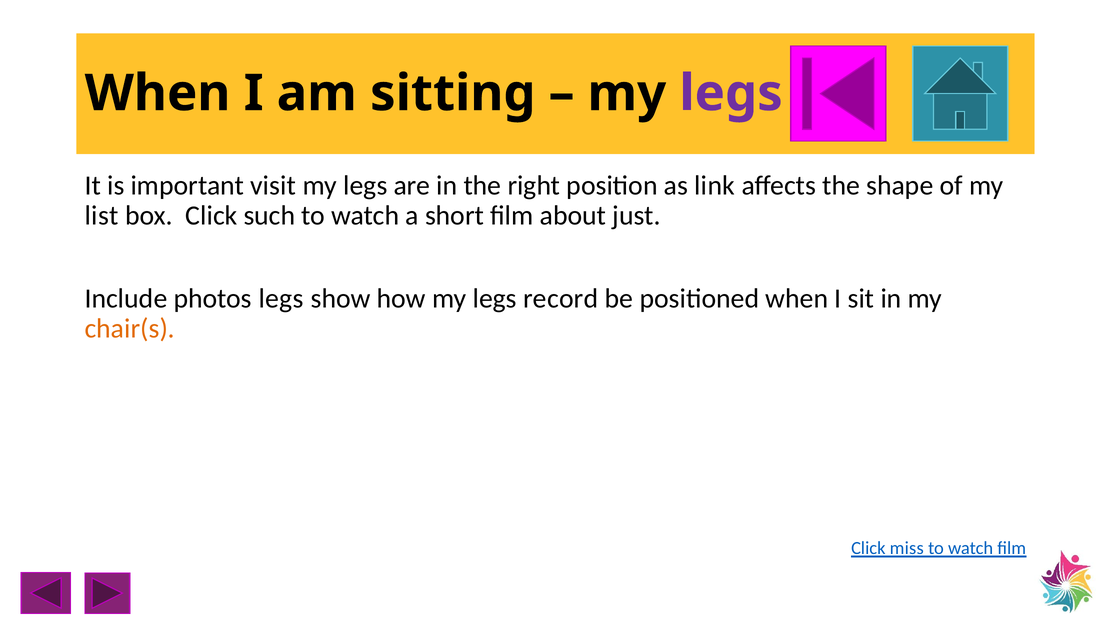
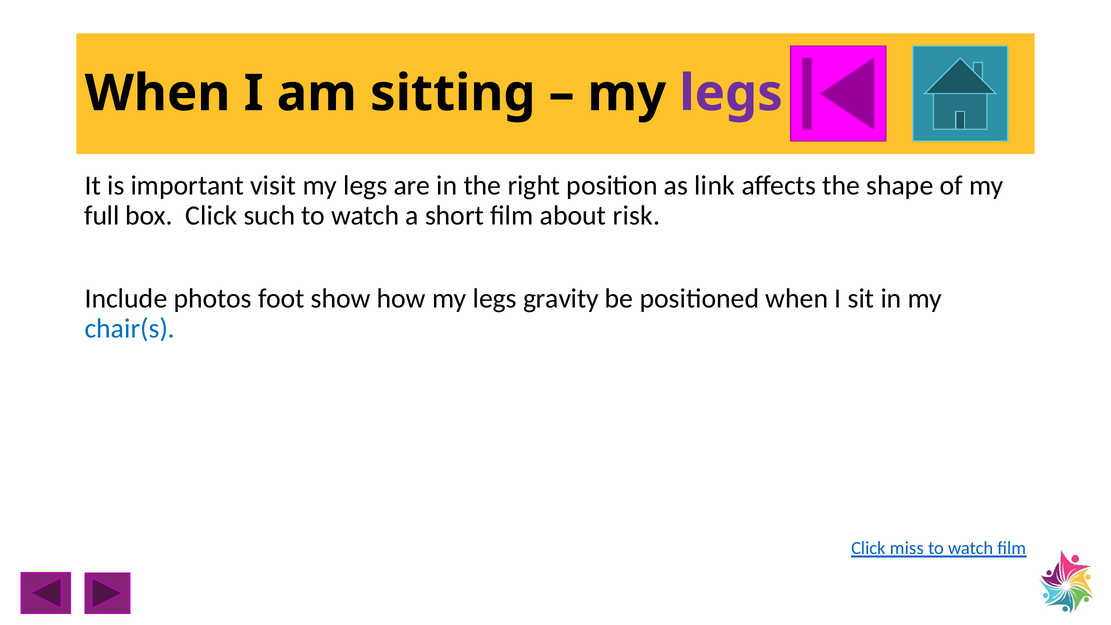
list: list -> full
just: just -> risk
photos legs: legs -> foot
record: record -> gravity
chair(s colour: orange -> blue
